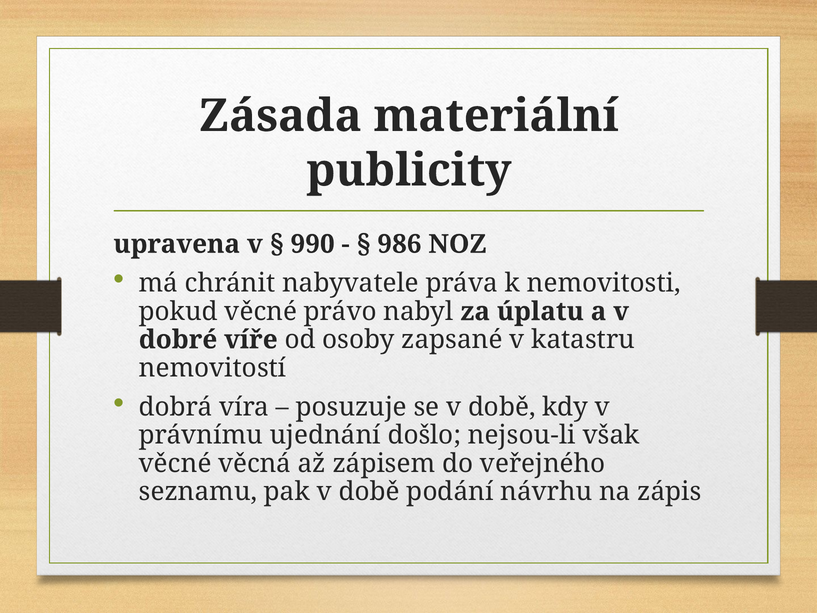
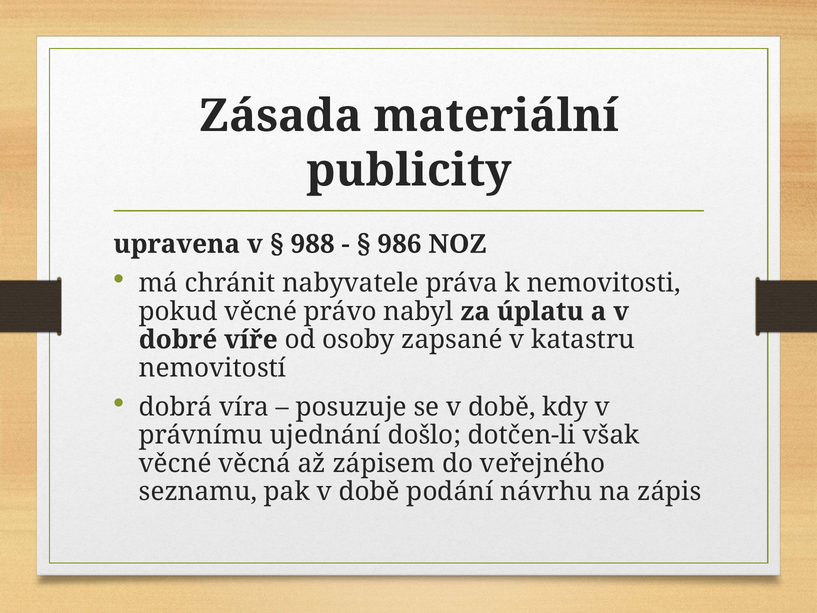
990: 990 -> 988
nejsou-li: nejsou-li -> dotčen-li
